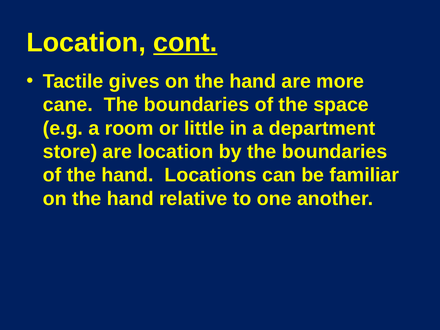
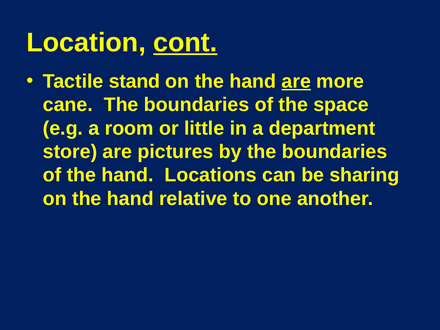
gives: gives -> stand
are at (296, 81) underline: none -> present
are location: location -> pictures
familiar: familiar -> sharing
